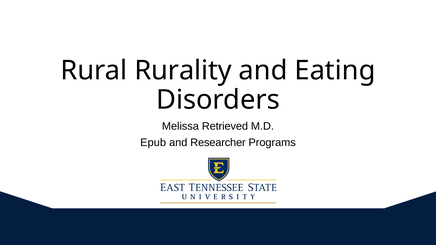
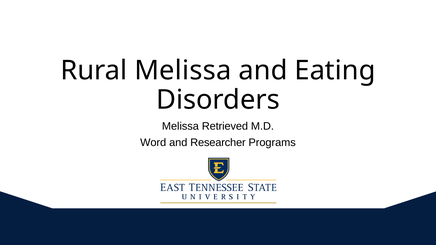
Rural Rurality: Rurality -> Melissa
Epub: Epub -> Word
